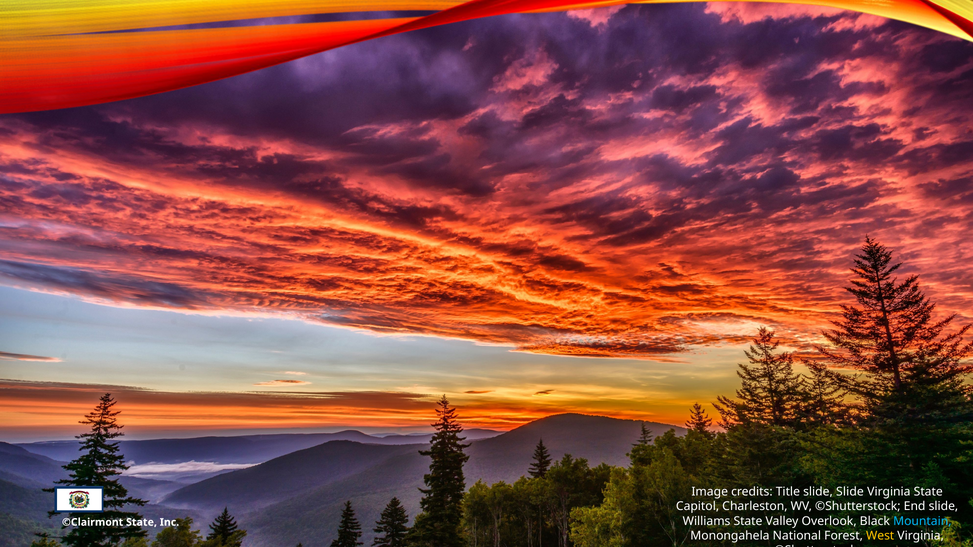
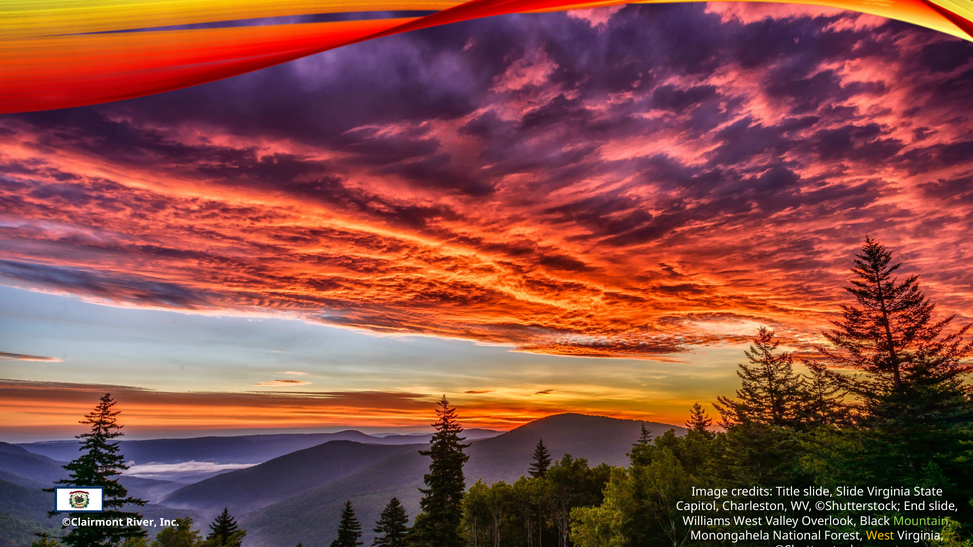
Williams State: State -> West
Mountain colour: light blue -> light green
©Clairmont State: State -> River
